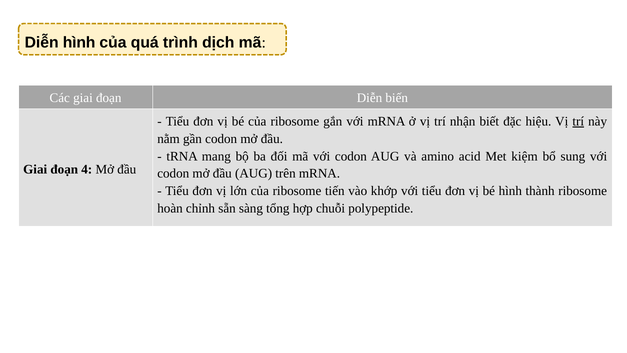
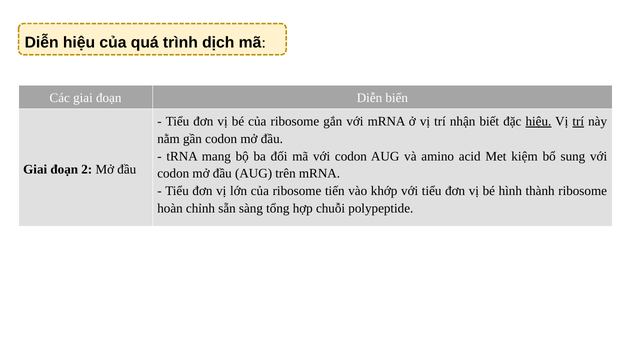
Diễn hình: hình -> hiệu
hiệu at (538, 121) underline: none -> present
4: 4 -> 2
